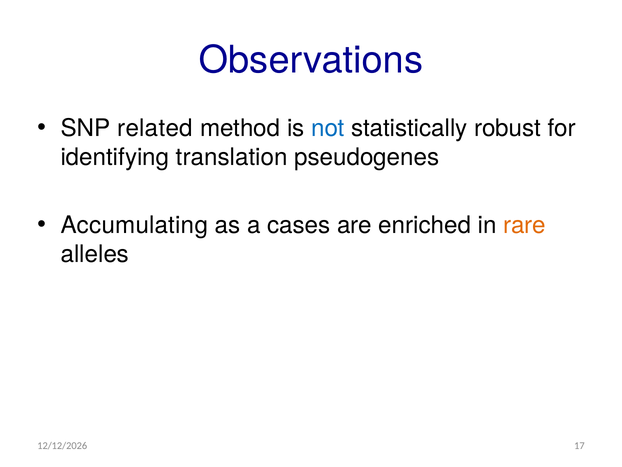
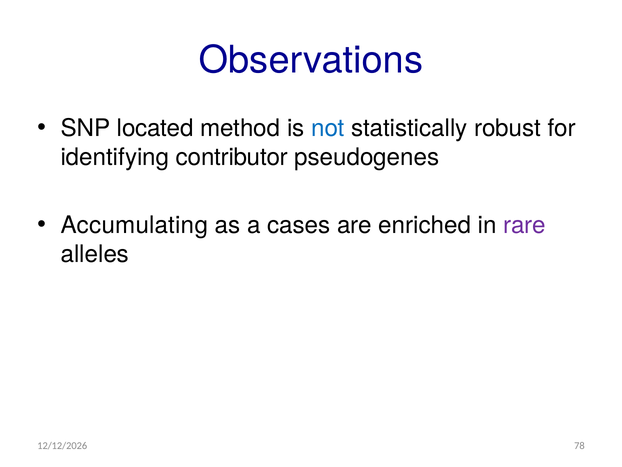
related: related -> located
translation: translation -> contributor
rare colour: orange -> purple
17: 17 -> 78
